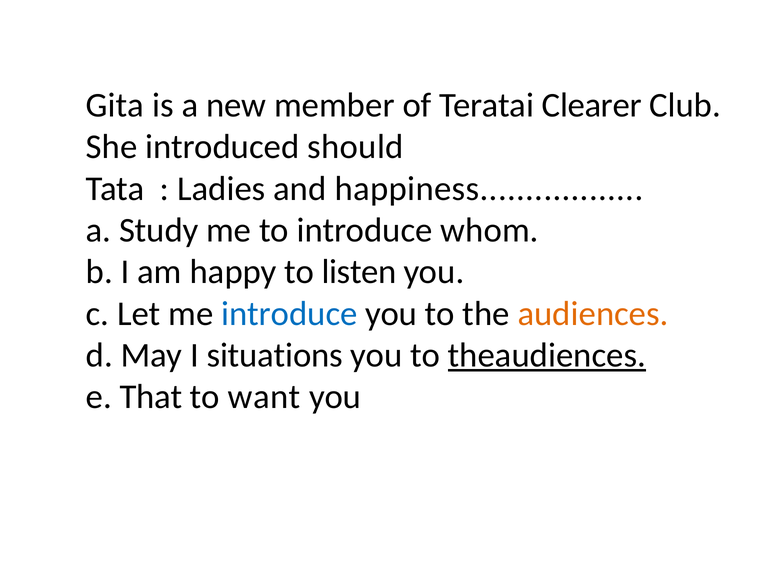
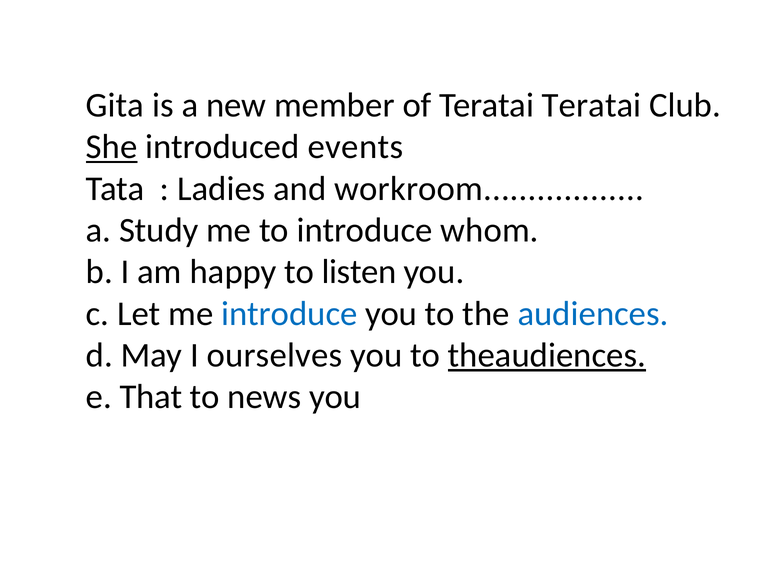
Teratai Clearer: Clearer -> Teratai
She underline: none -> present
should: should -> events
happiness: happiness -> workroom
audiences colour: orange -> blue
situations: situations -> ourselves
want: want -> news
